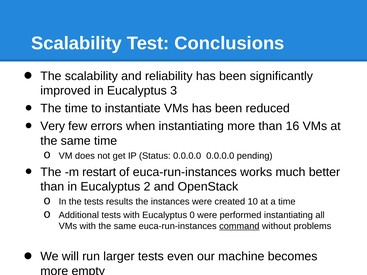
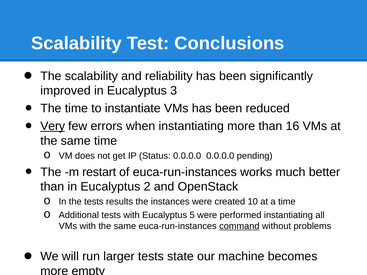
Very underline: none -> present
0: 0 -> 5
even: even -> state
